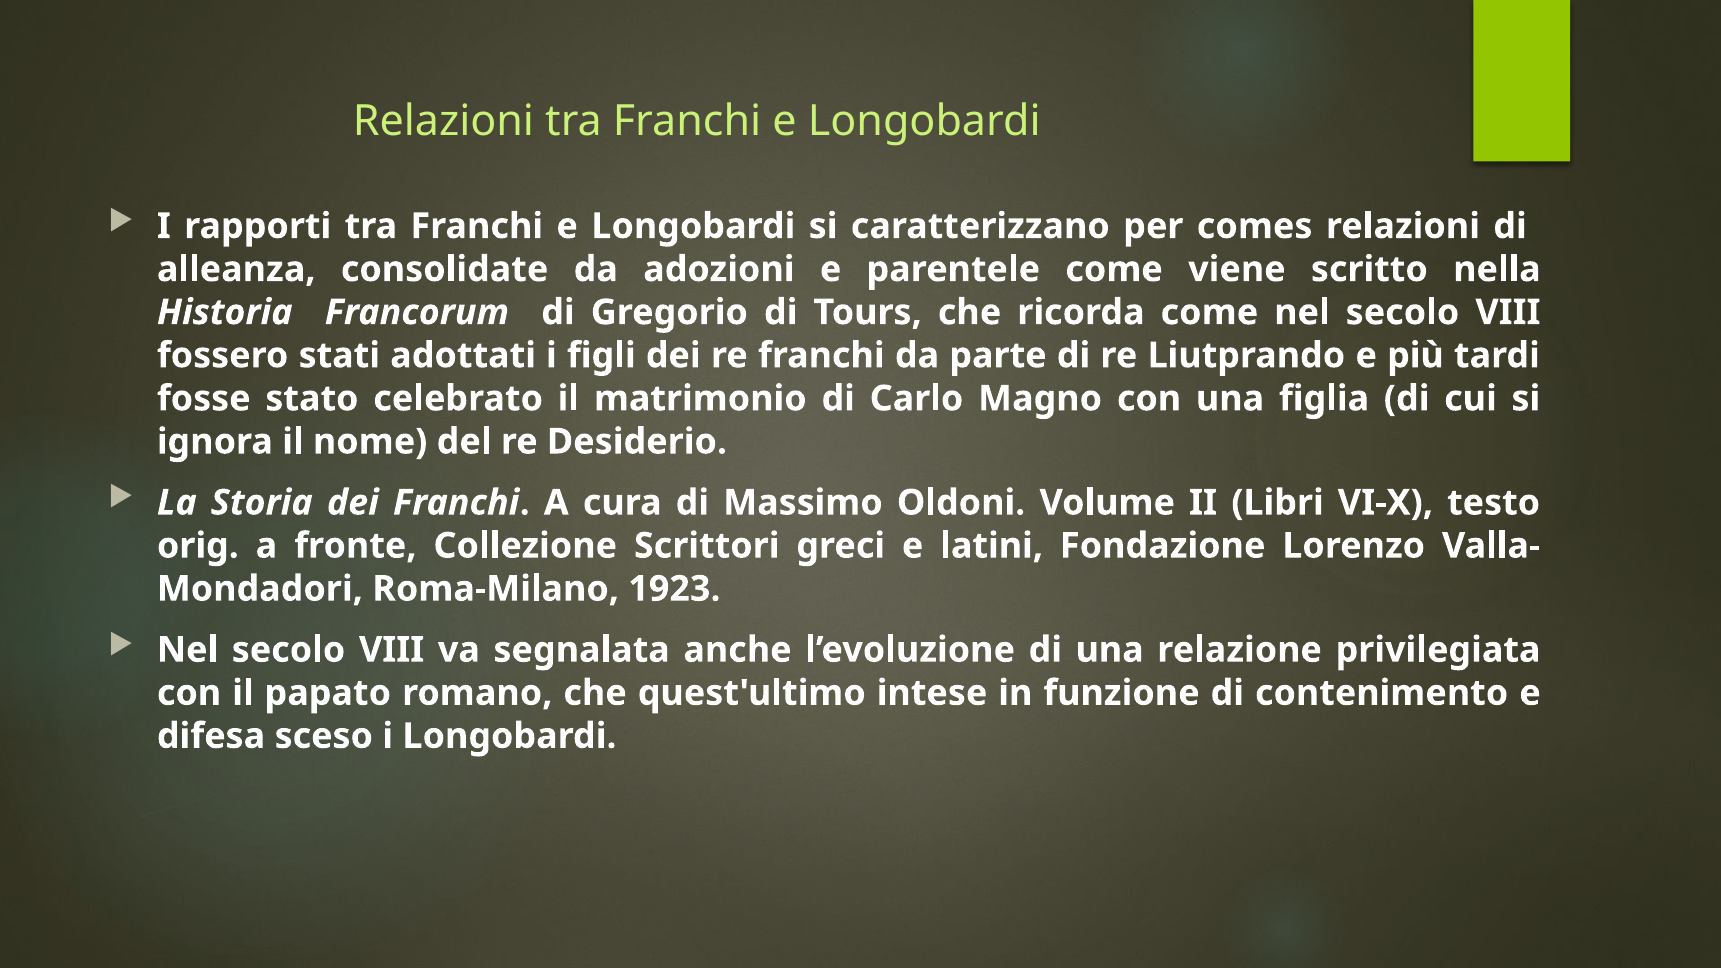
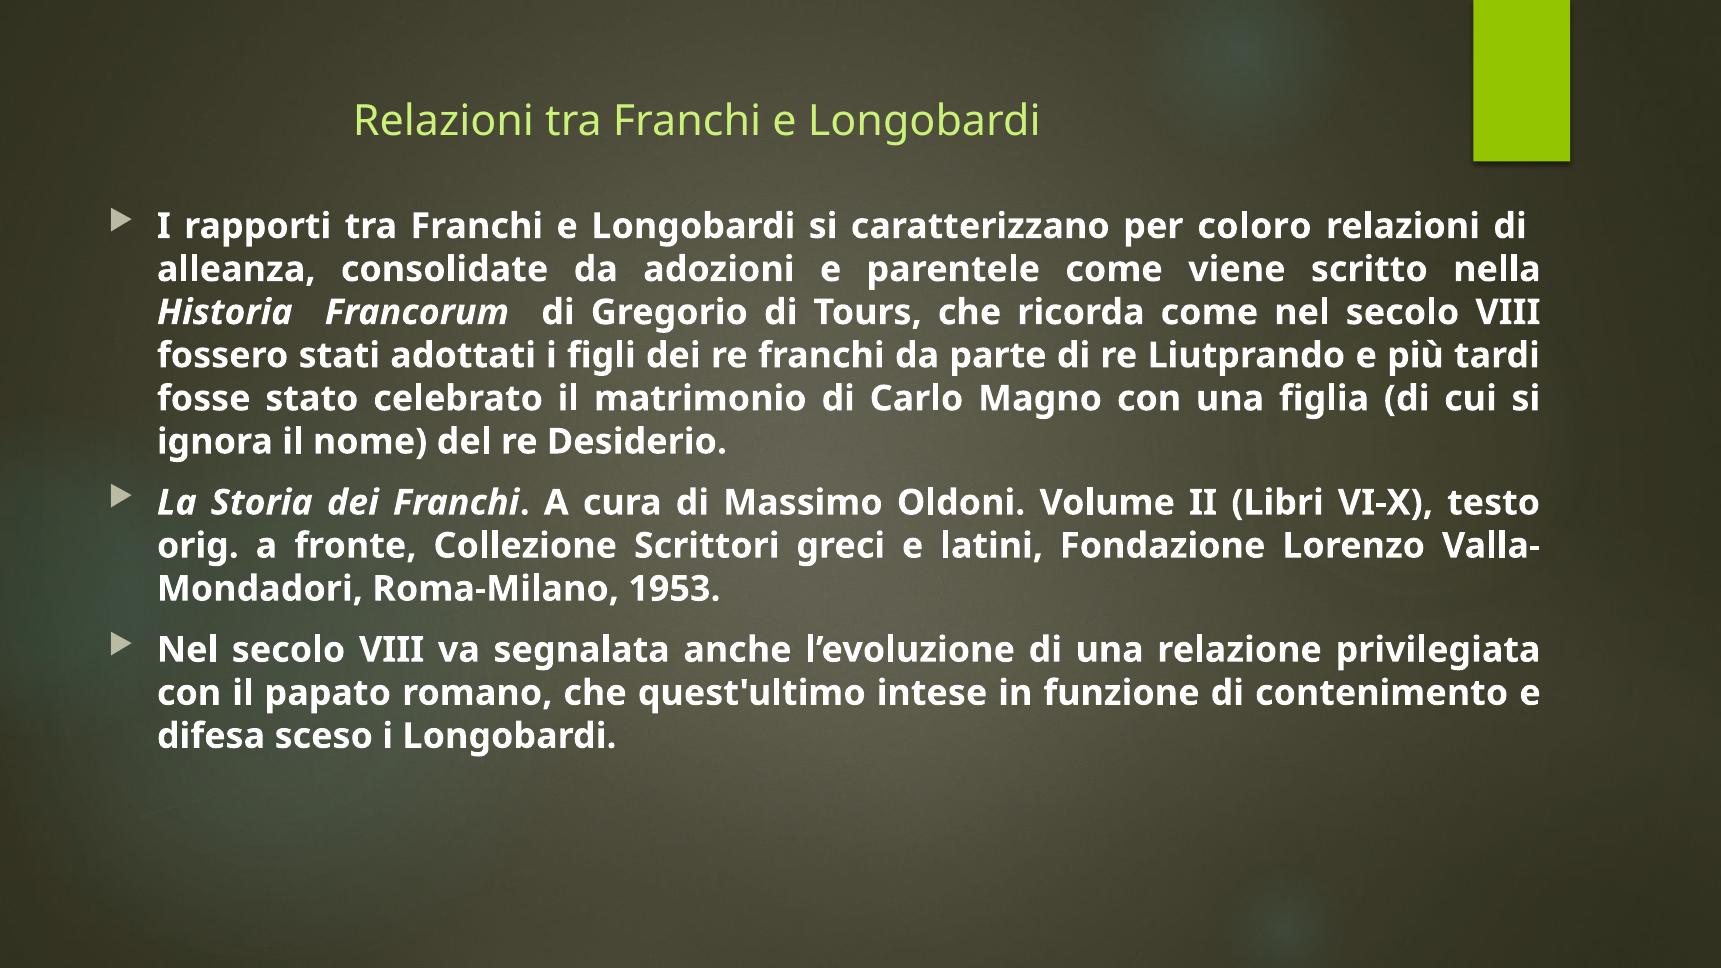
comes: comes -> coloro
1923: 1923 -> 1953
